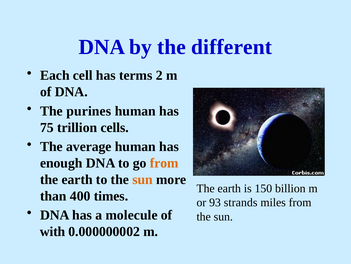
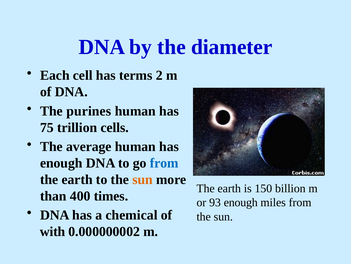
different: different -> diameter
from at (164, 163) colour: orange -> blue
93 strands: strands -> enough
molecule: molecule -> chemical
